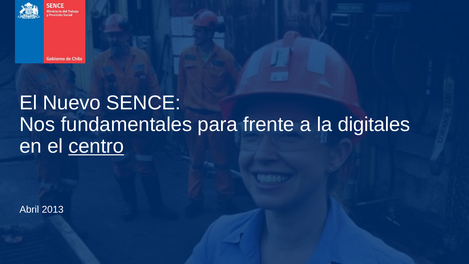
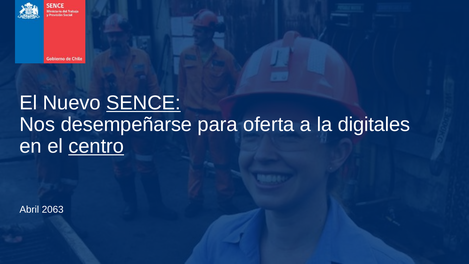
SENCE underline: none -> present
fundamentales: fundamentales -> desempeñarse
frente: frente -> oferta
2013: 2013 -> 2063
